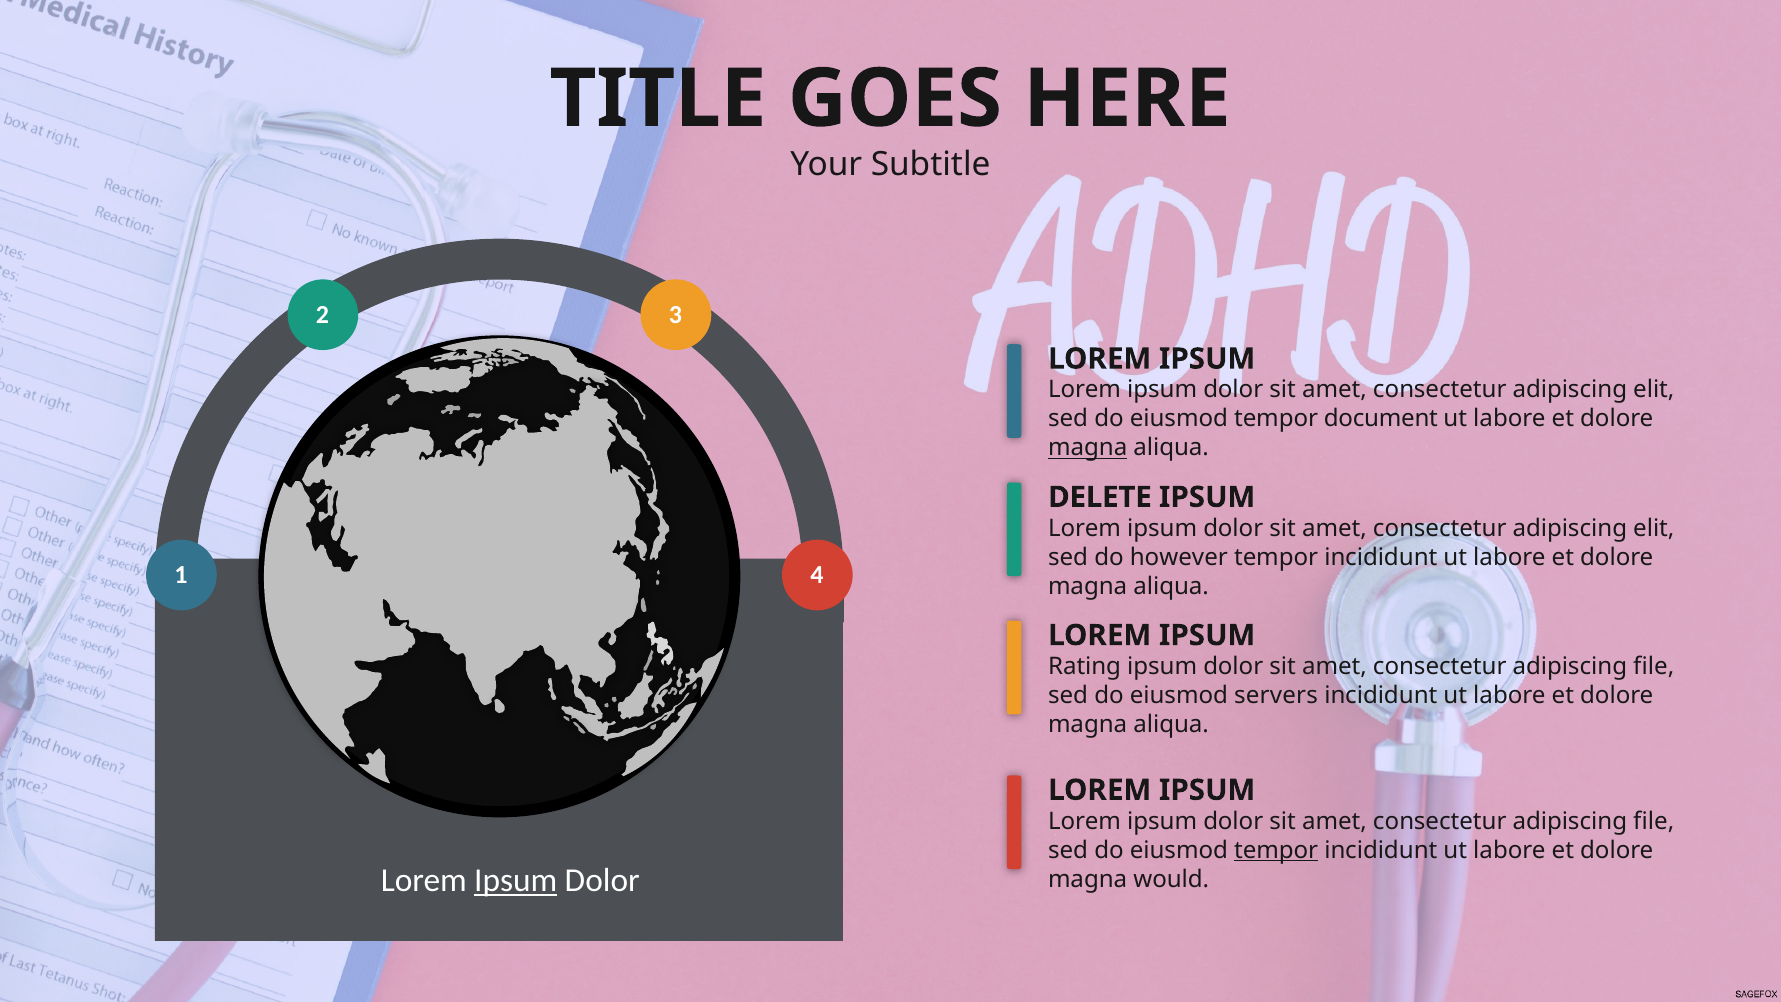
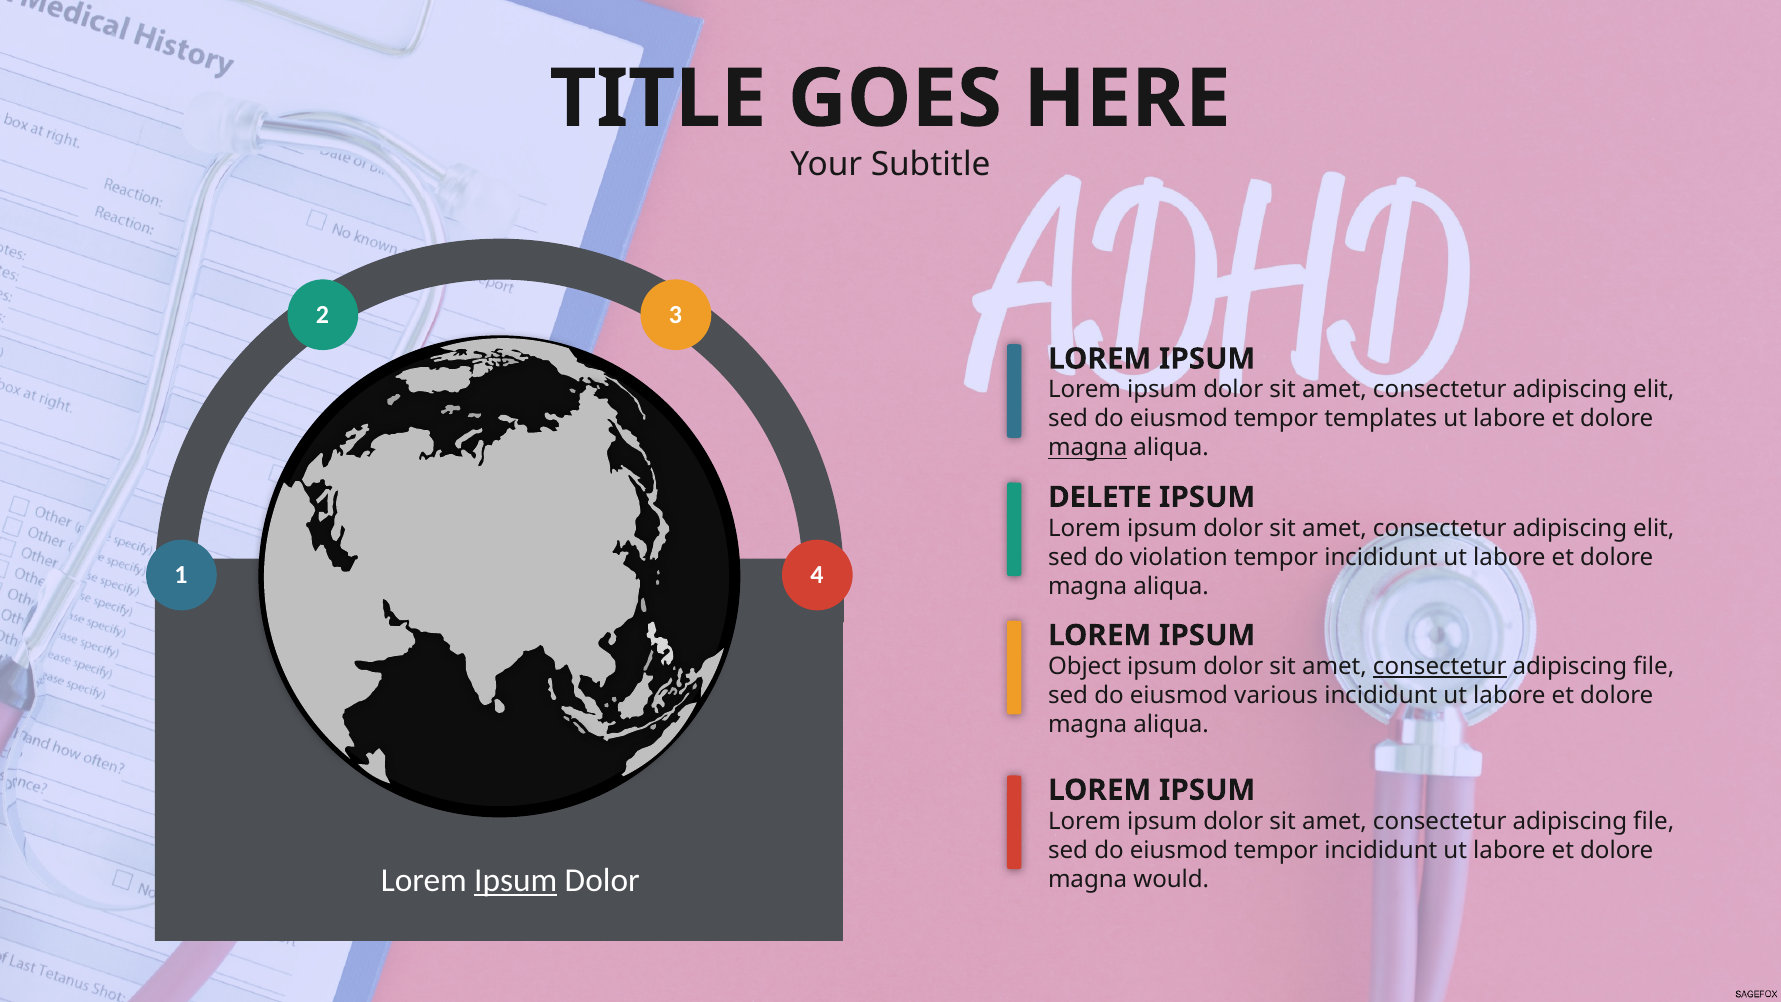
document: document -> templates
however: however -> violation
Rating: Rating -> Object
consectetur at (1440, 666) underline: none -> present
servers: servers -> various
tempor at (1276, 850) underline: present -> none
